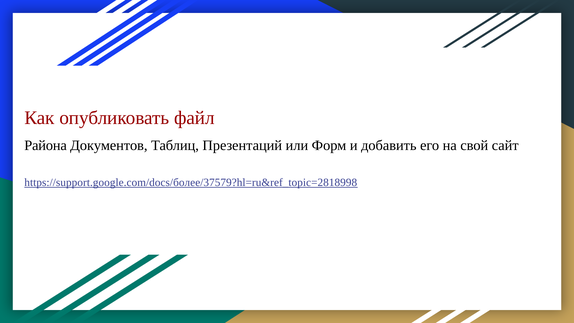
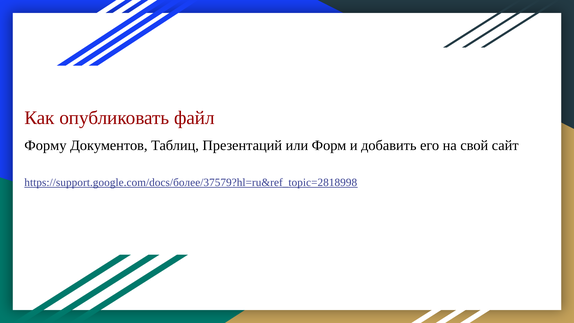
Района: Района -> Форму
